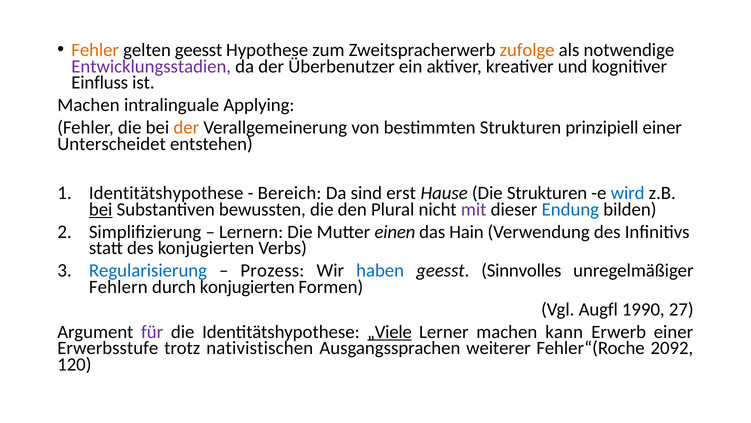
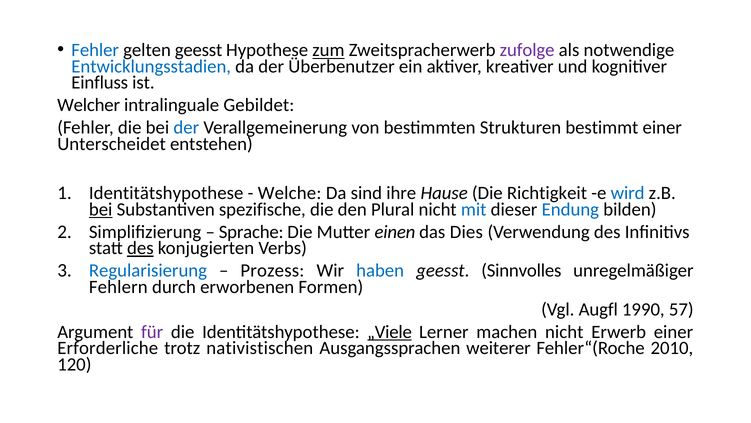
Fehler at (95, 50) colour: orange -> blue
zum underline: none -> present
zufolge colour: orange -> purple
Entwicklungsstadien colour: purple -> blue
Machen at (88, 105): Machen -> Welcher
Applying: Applying -> Gebildet
der at (186, 128) colour: orange -> blue
prinzipiell: prinzipiell -> bestimmt
Bereich: Bereich -> Welche
erst: erst -> ihre
Die Strukturen: Strukturen -> Richtigkeit
bewussten: bewussten -> spezifische
mit colour: purple -> blue
Lernern: Lernern -> Sprache
Hain: Hain -> Dies
des at (140, 248) underline: none -> present
durch konjugierten: konjugierten -> erworbenen
27: 27 -> 57
machen kann: kann -> nicht
Erwerbsstufe: Erwerbsstufe -> Erforderliche
2092: 2092 -> 2010
